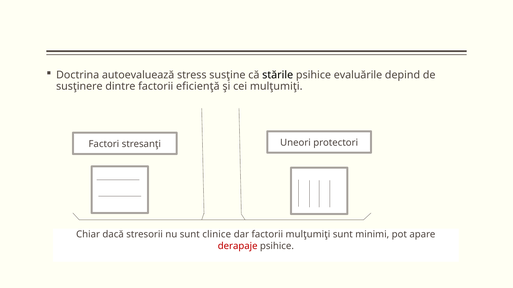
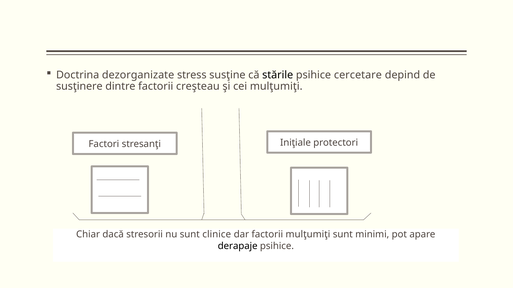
autoevaluează: autoevaluează -> dezorganizate
evaluările: evaluările -> cercetare
eficienţă: eficienţă -> creşteau
Uneori: Uneori -> Iniţiale
derapaje colour: red -> black
